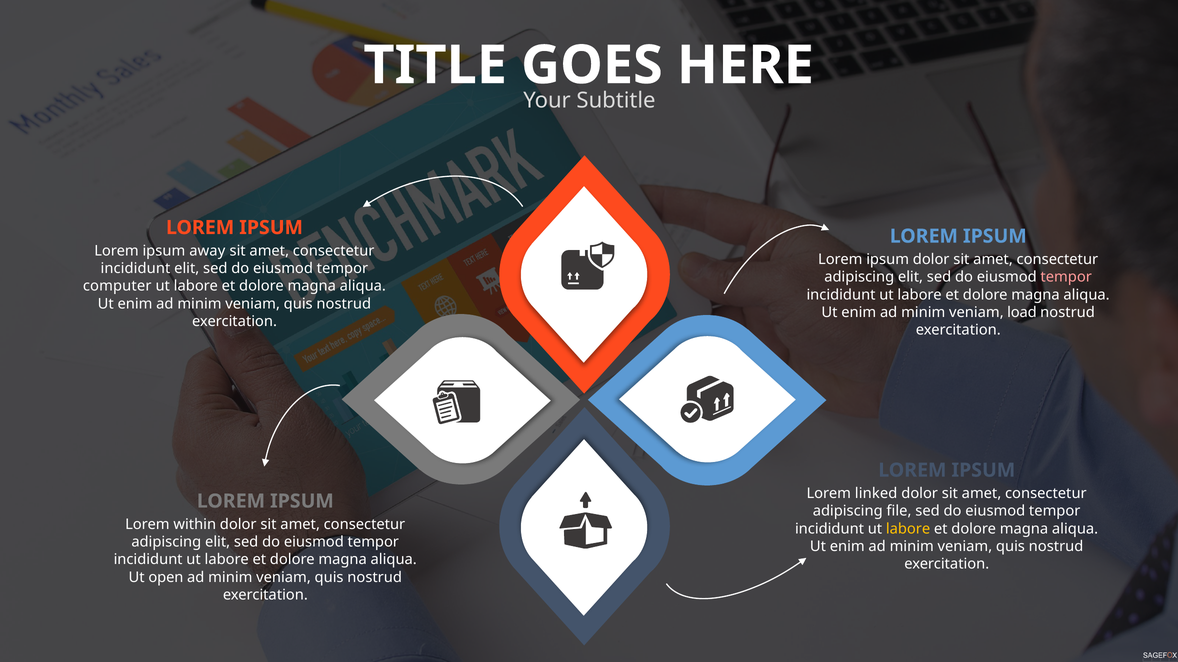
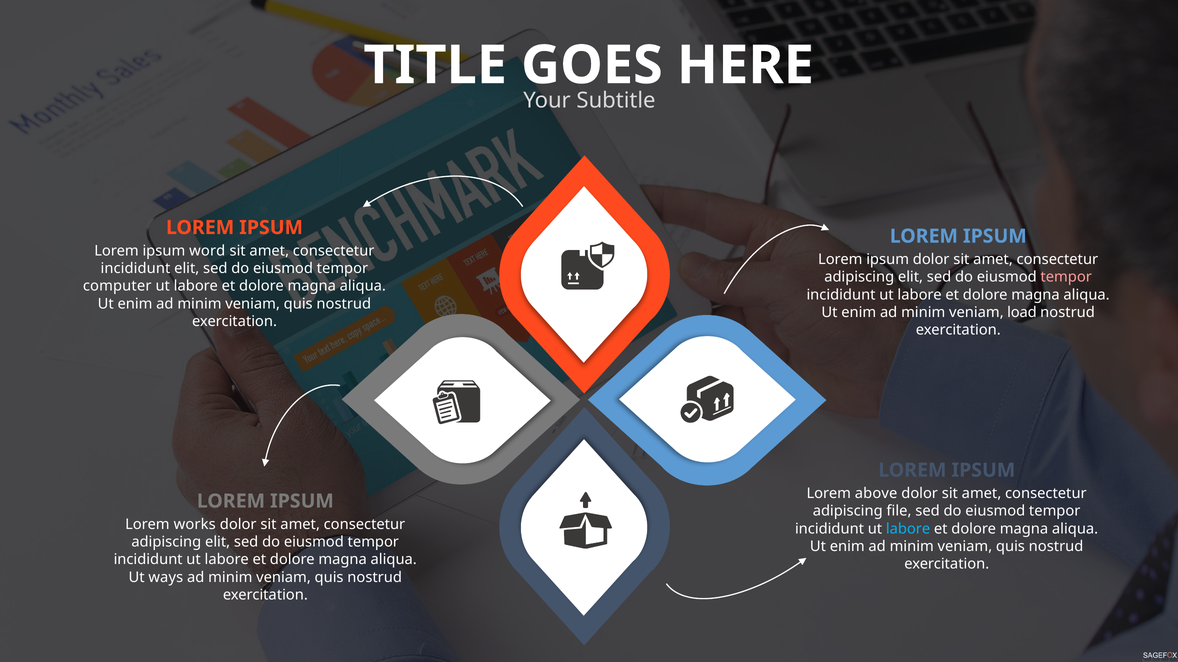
away: away -> word
linked: linked -> above
within: within -> works
labore at (908, 529) colour: yellow -> light blue
open: open -> ways
